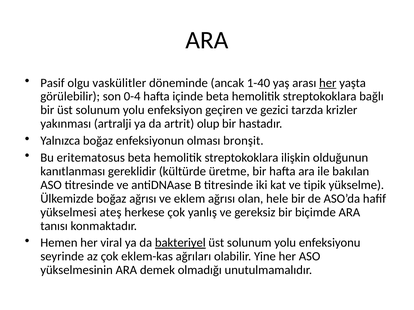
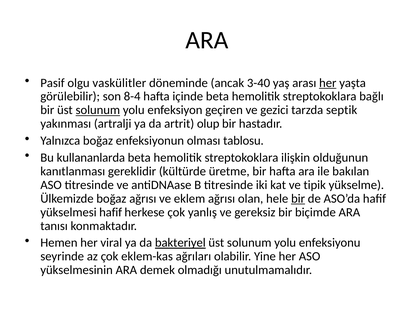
1-40: 1-40 -> 3-40
0-4: 0-4 -> 8-4
solunum at (98, 110) underline: none -> present
krizler: krizler -> septik
bronşit: bronşit -> tablosu
eritematosus: eritematosus -> kullananlarda
bir at (298, 199) underline: none -> present
yükselmesi ateş: ateş -> hafif
